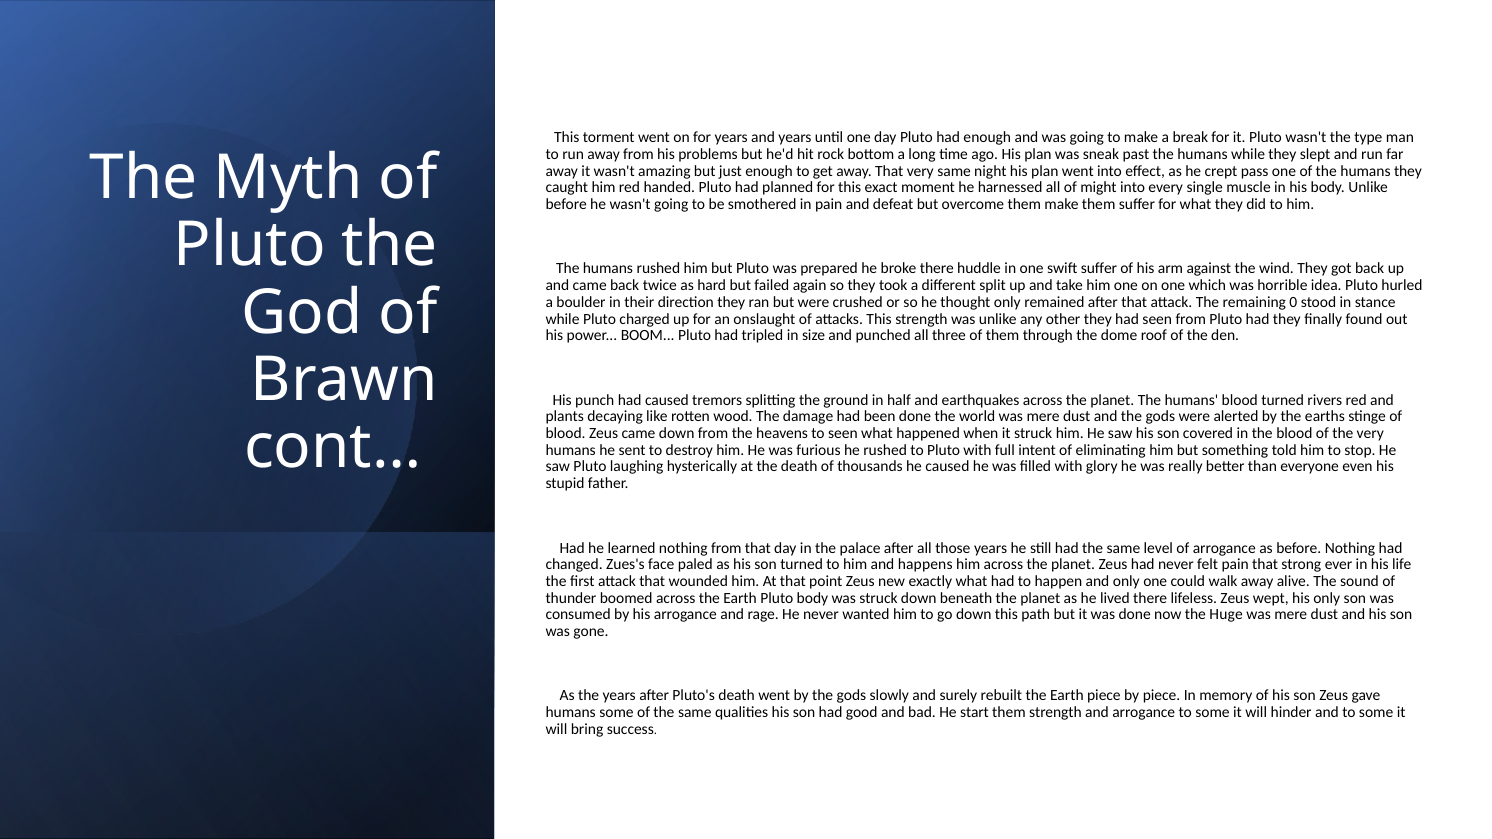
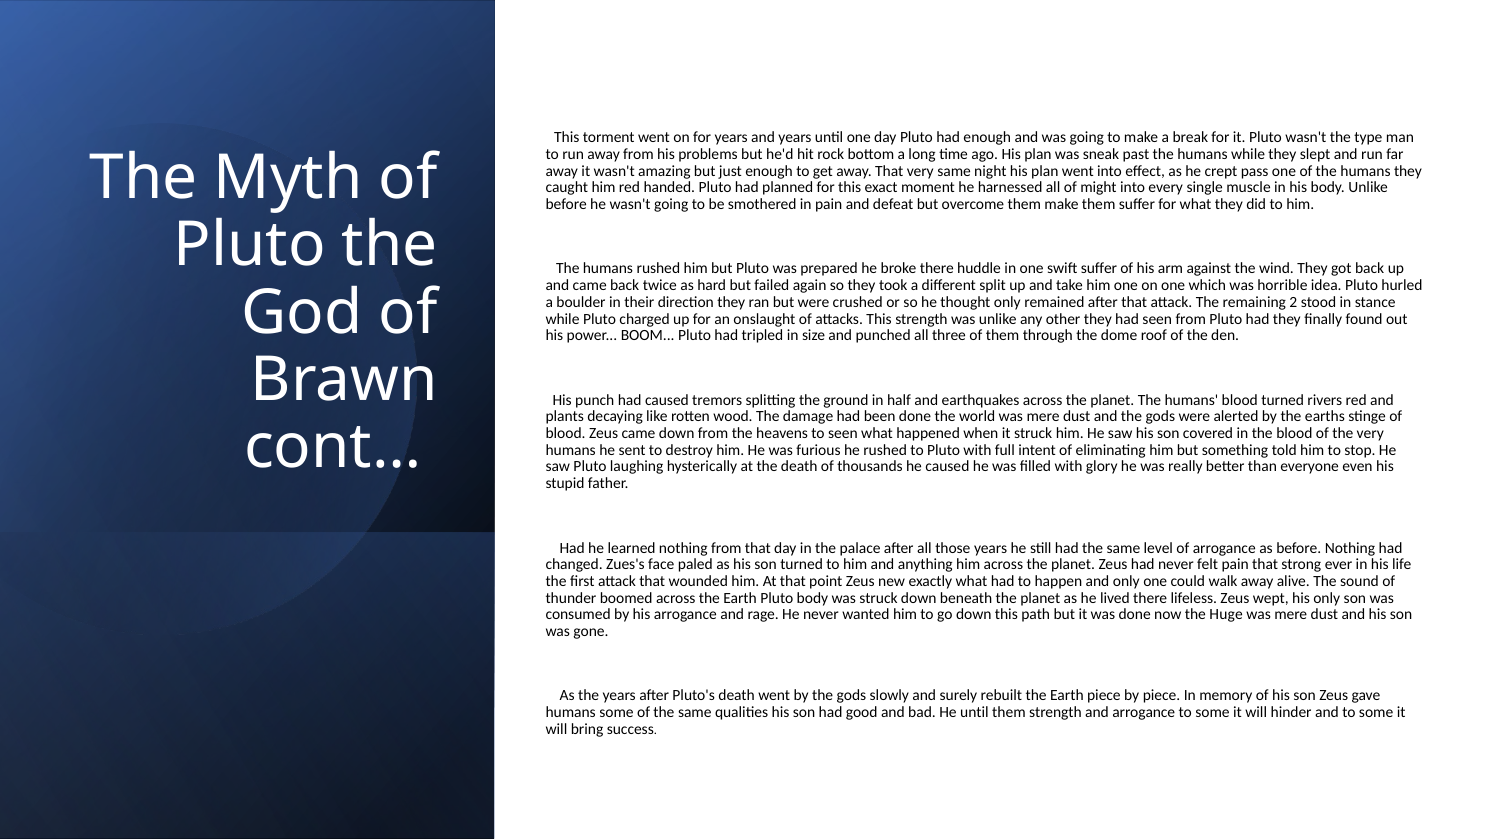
0: 0 -> 2
happens: happens -> anything
He start: start -> until
